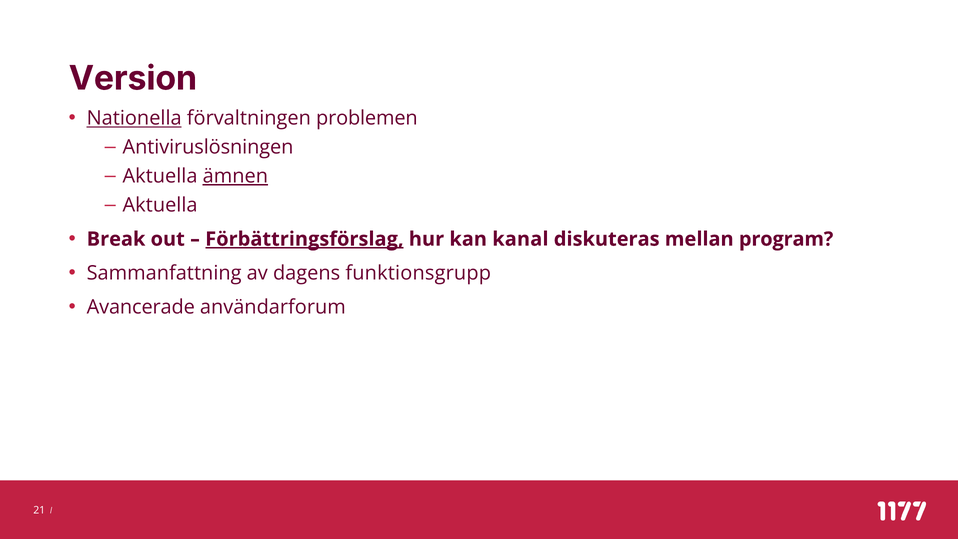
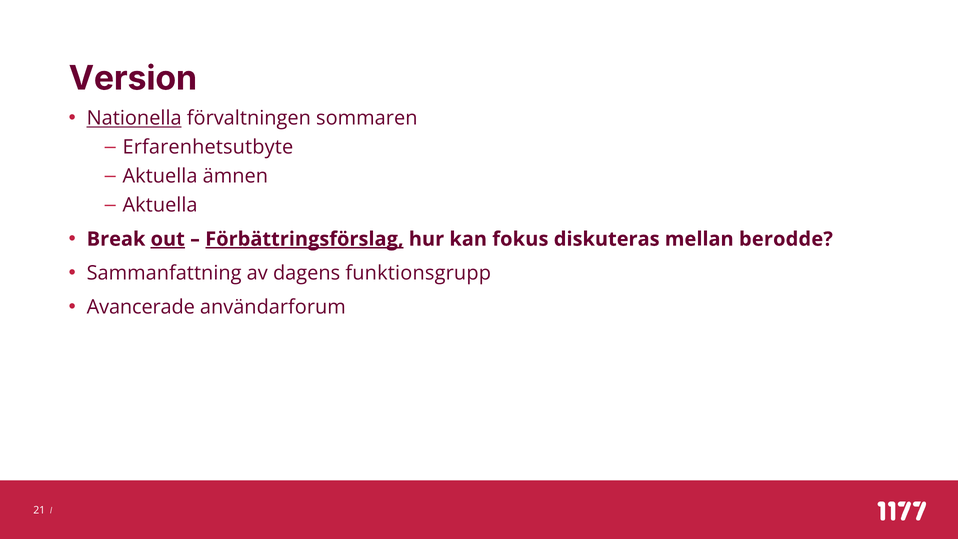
problemen: problemen -> sommaren
Antiviruslösningen: Antiviruslösningen -> Erfarenhetsutbyte
ämnen underline: present -> none
out underline: none -> present
kanal: kanal -> fokus
program: program -> berodde
